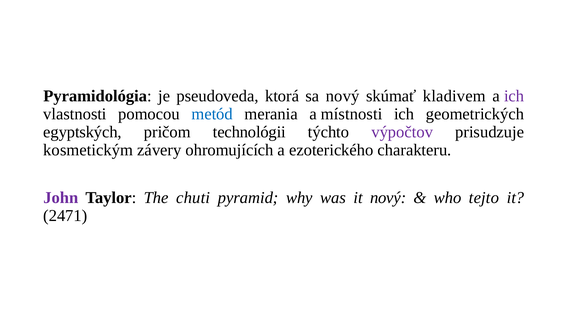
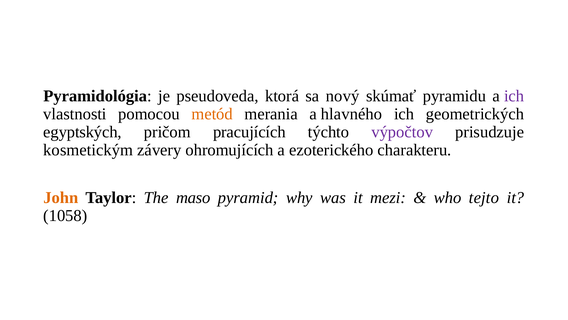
kladivem: kladivem -> pyramidu
metód colour: blue -> orange
místnosti: místnosti -> hlavného
technológii: technológii -> pracujících
John colour: purple -> orange
chuti: chuti -> maso
it nový: nový -> mezi
2471: 2471 -> 1058
